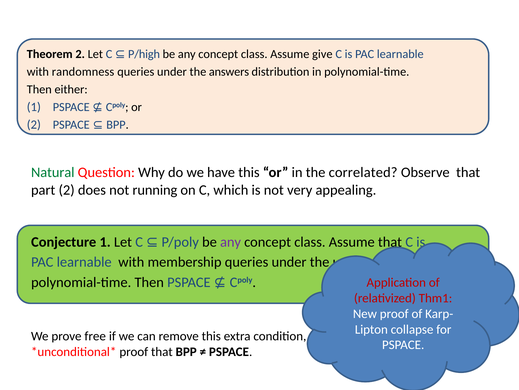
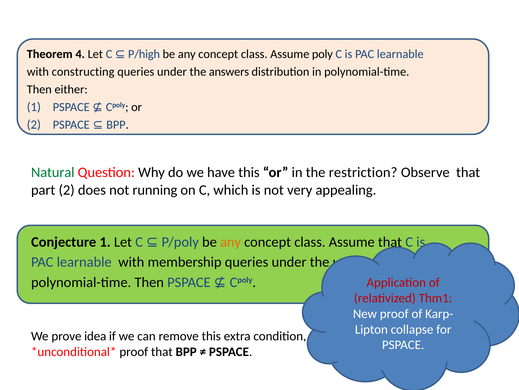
give: give -> poly
Theorem 2: 2 -> 4
randomness: randomness -> constructing
correlated: correlated -> restriction
any at (231, 241) colour: purple -> orange
free: free -> idea
